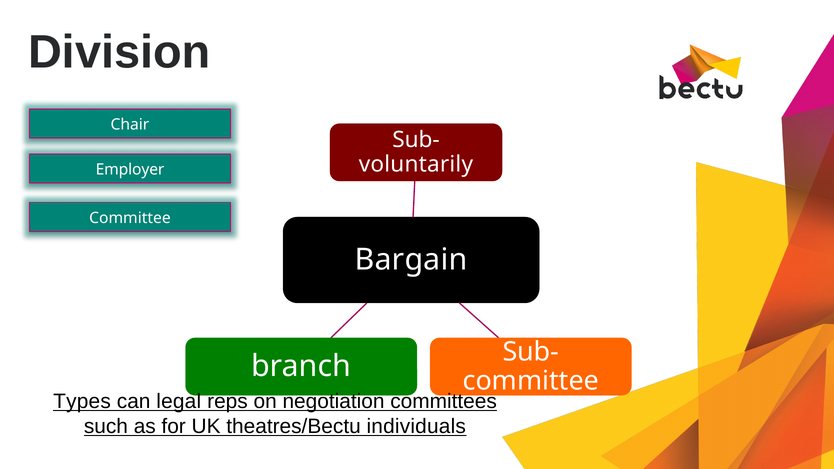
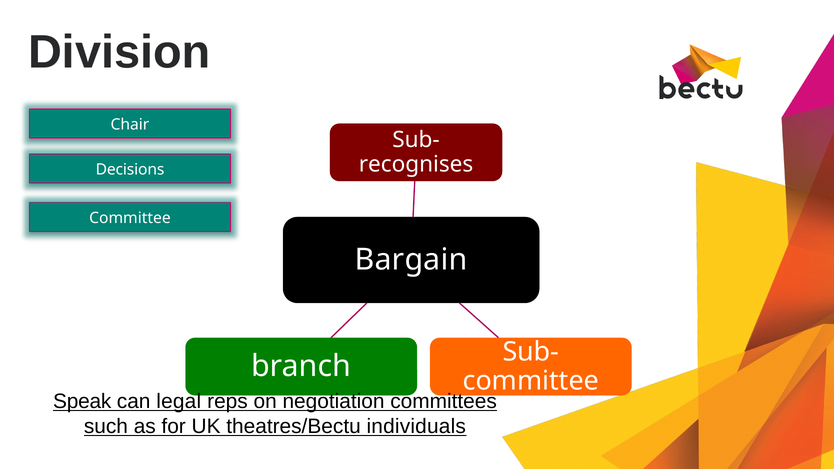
voluntarily: voluntarily -> recognises
Employer: Employer -> Decisions
Types: Types -> Speak
